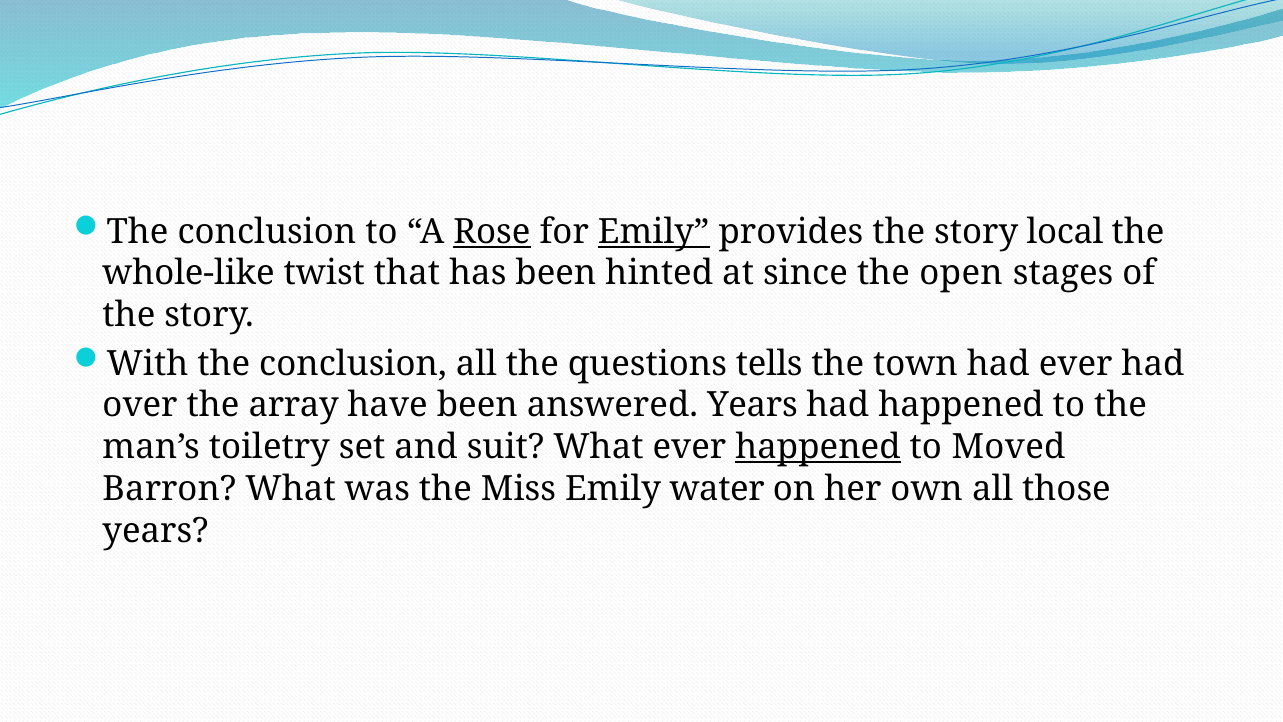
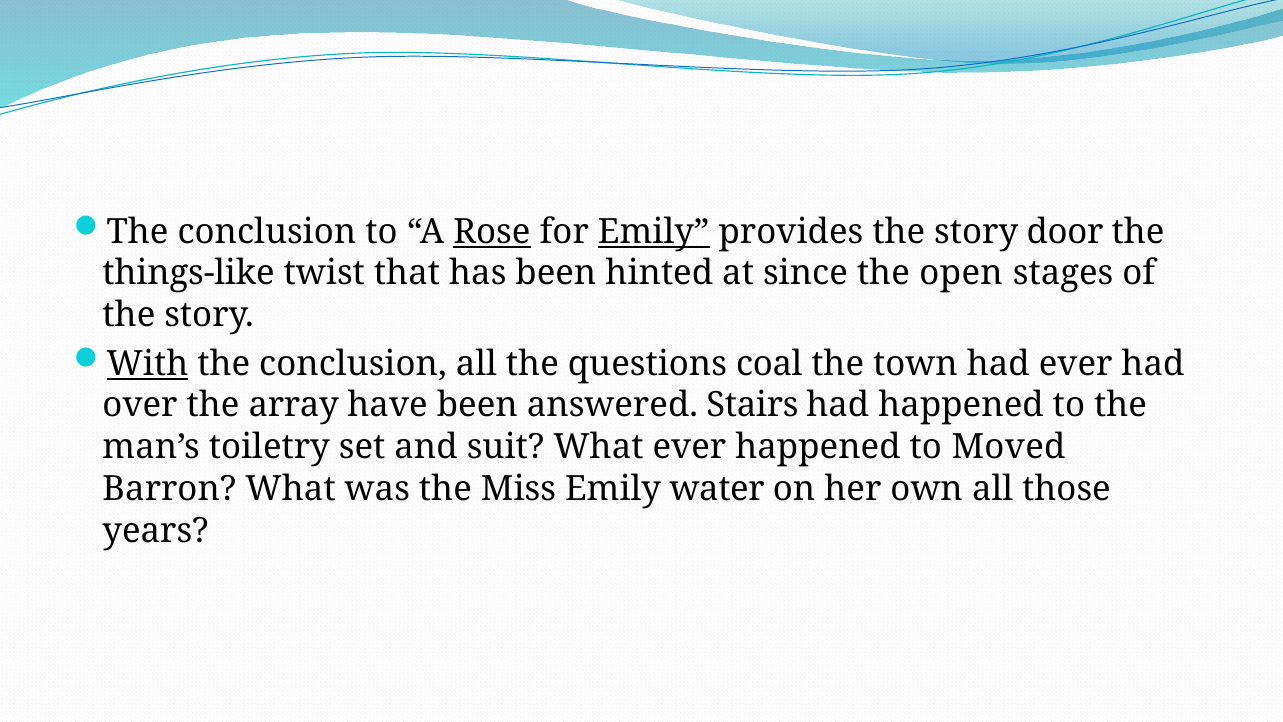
local: local -> door
whole-like: whole-like -> things-like
With underline: none -> present
tells: tells -> coal
answered Years: Years -> Stairs
happened at (818, 447) underline: present -> none
